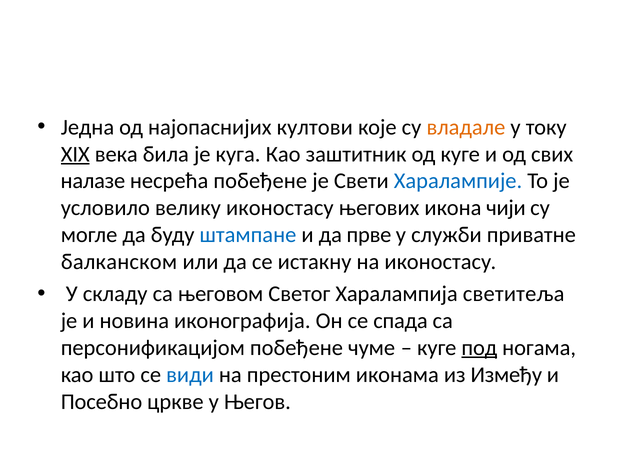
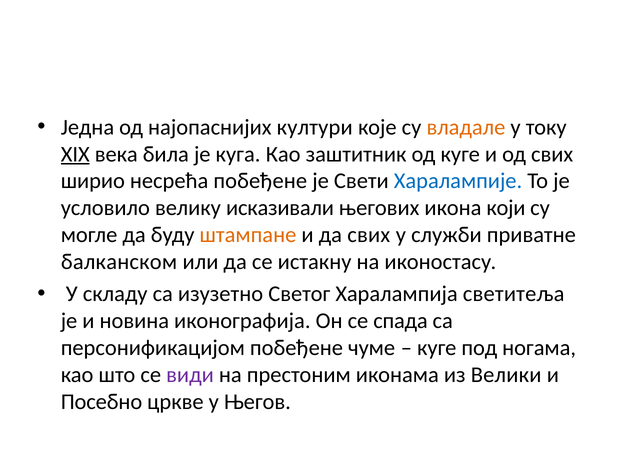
култови: култови -> култури
налазе: налазе -> ширио
велику иконостасу: иконостасу -> исказивали
чији: чији -> који
штампане colour: blue -> orange
да прве: прве -> свих
његовом: његовом -> изузетно
под underline: present -> none
види colour: blue -> purple
Између: Између -> Велики
